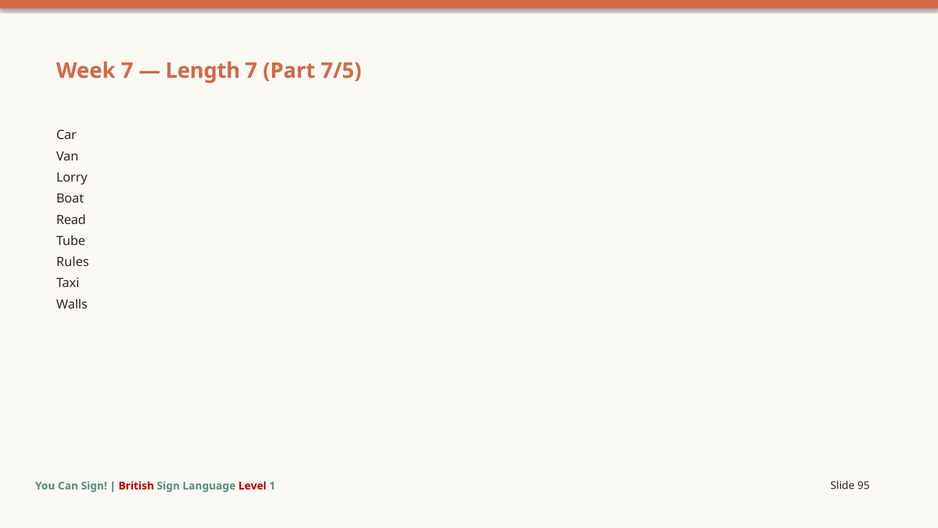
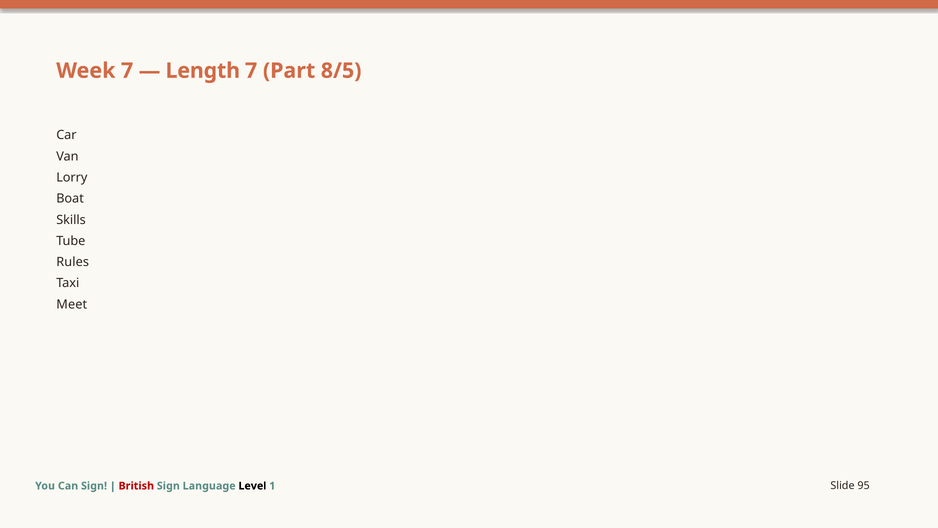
7/5: 7/5 -> 8/5
Read: Read -> Skills
Walls: Walls -> Meet
Level colour: red -> black
